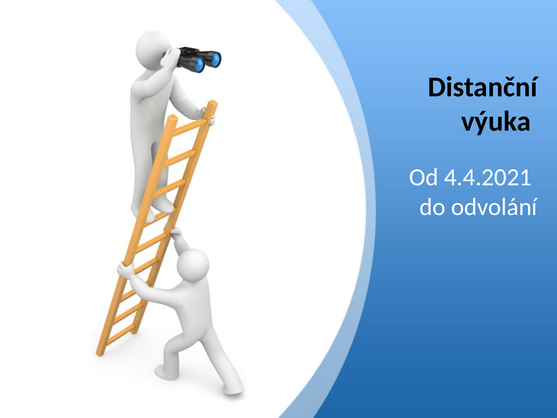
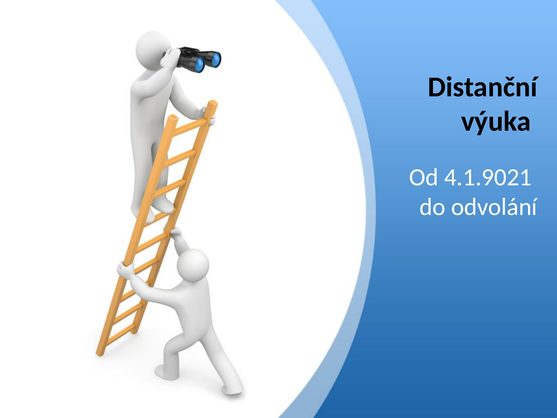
4.4.2021: 4.4.2021 -> 4.1.9021
